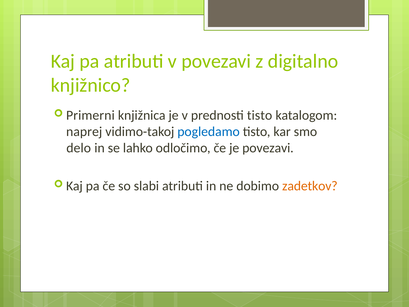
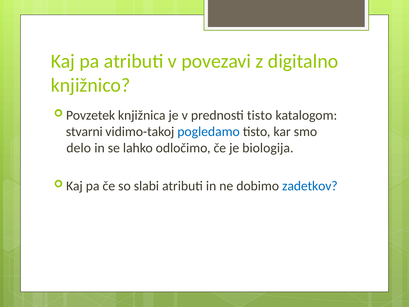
Primerni: Primerni -> Povzetek
naprej: naprej -> stvarni
je povezavi: povezavi -> biologija
zadetkov colour: orange -> blue
